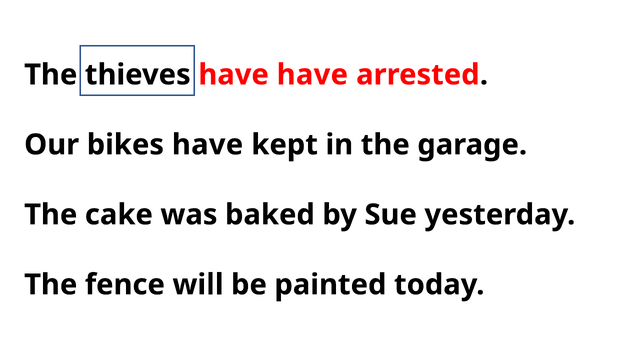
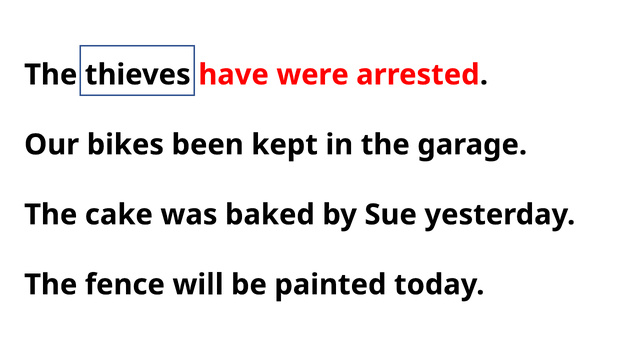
have have: have -> were
bikes have: have -> been
